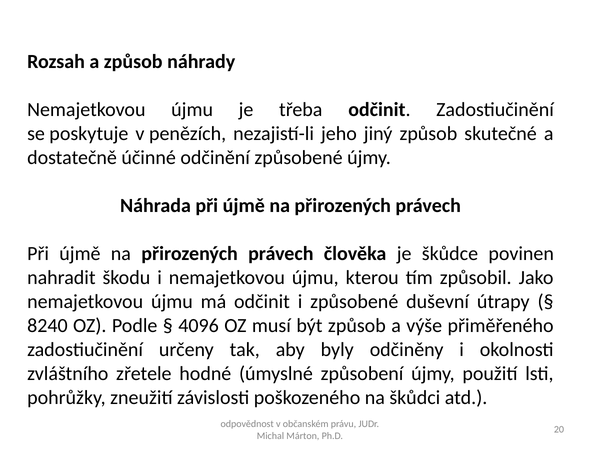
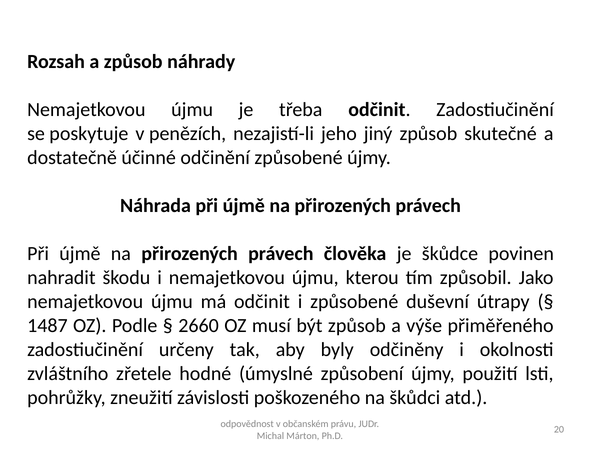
8240: 8240 -> 1487
4096: 4096 -> 2660
